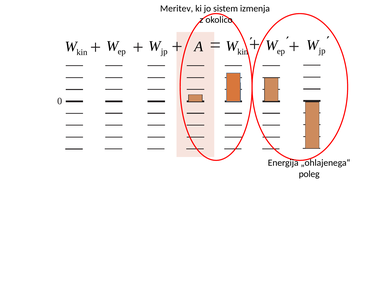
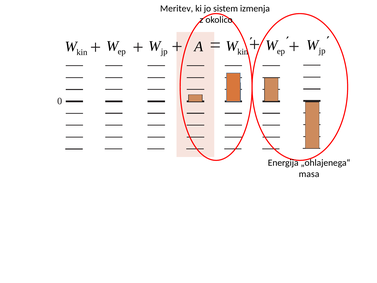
poleg: poleg -> masa
